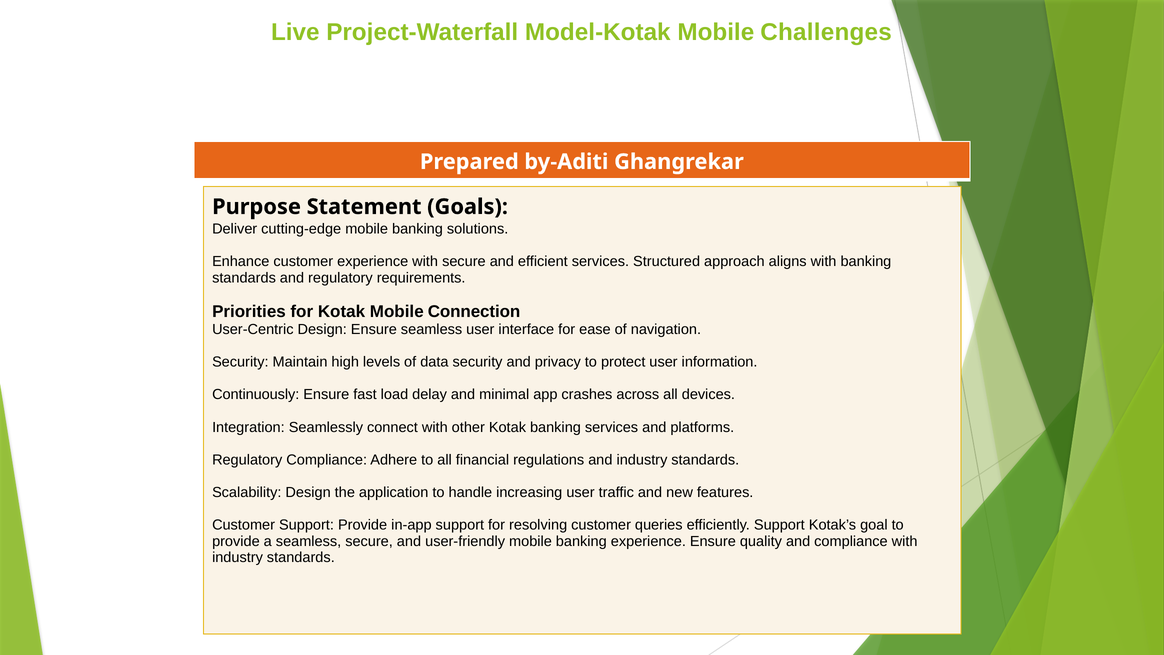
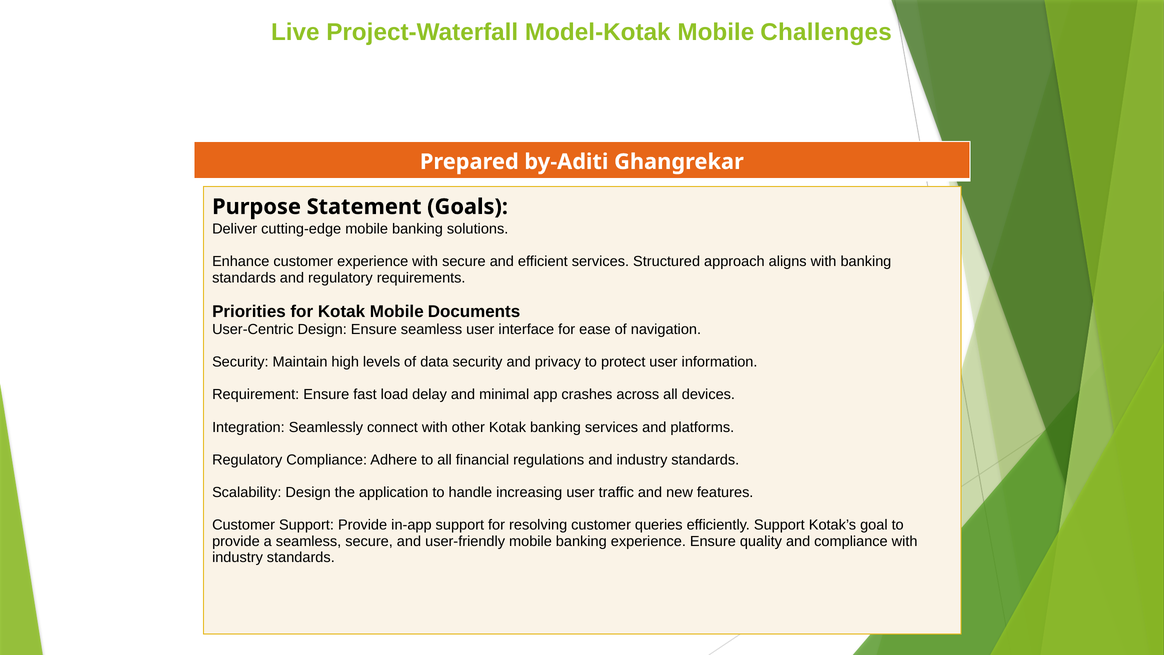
Connection: Connection -> Documents
Continuously: Continuously -> Requirement
